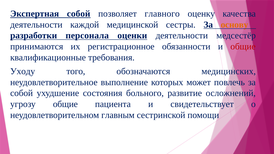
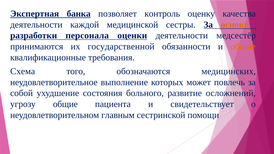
Экспертная собой: собой -> банка
главного: главного -> контроль
регистрационное: регистрационное -> государственной
общие at (243, 47) colour: red -> orange
Уходу: Уходу -> Схема
